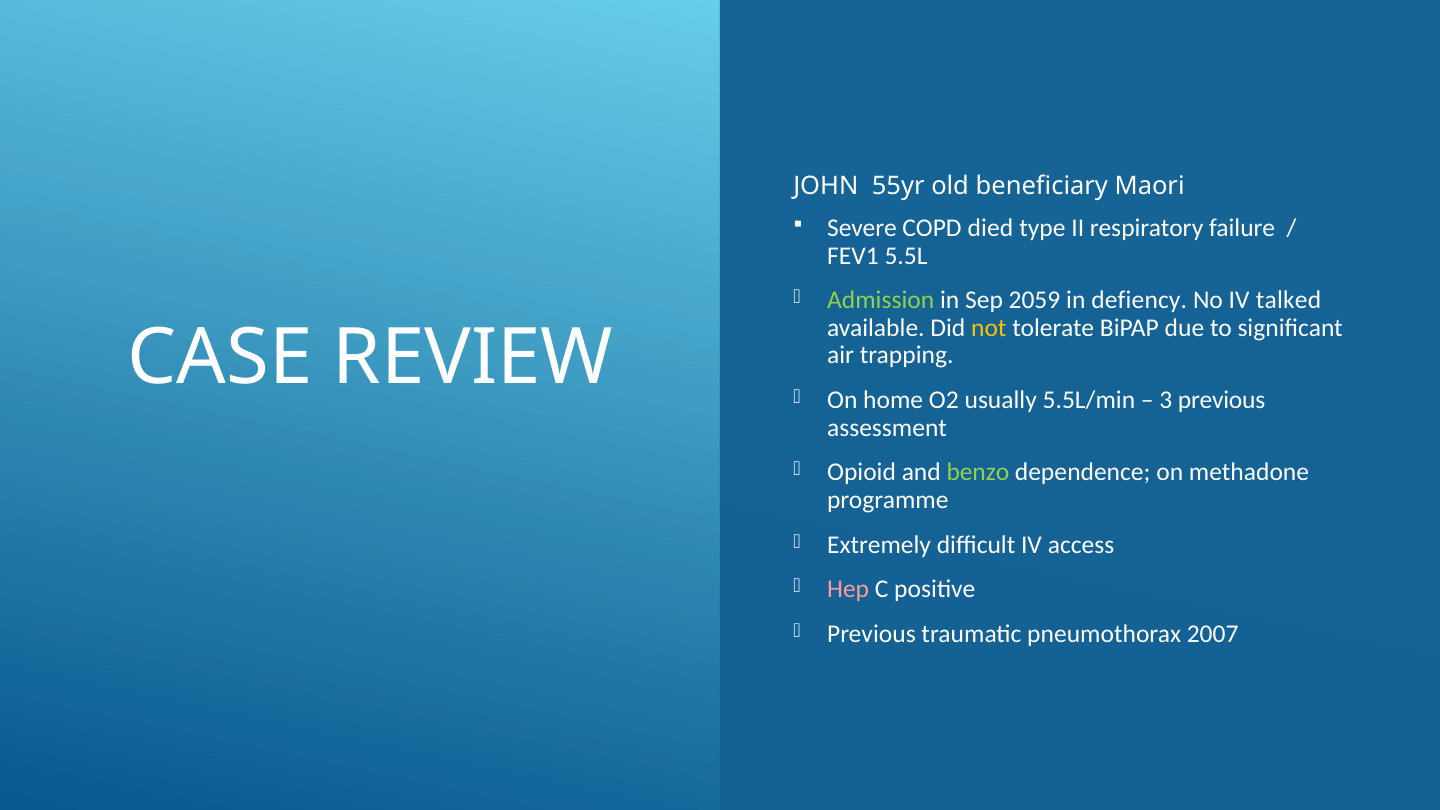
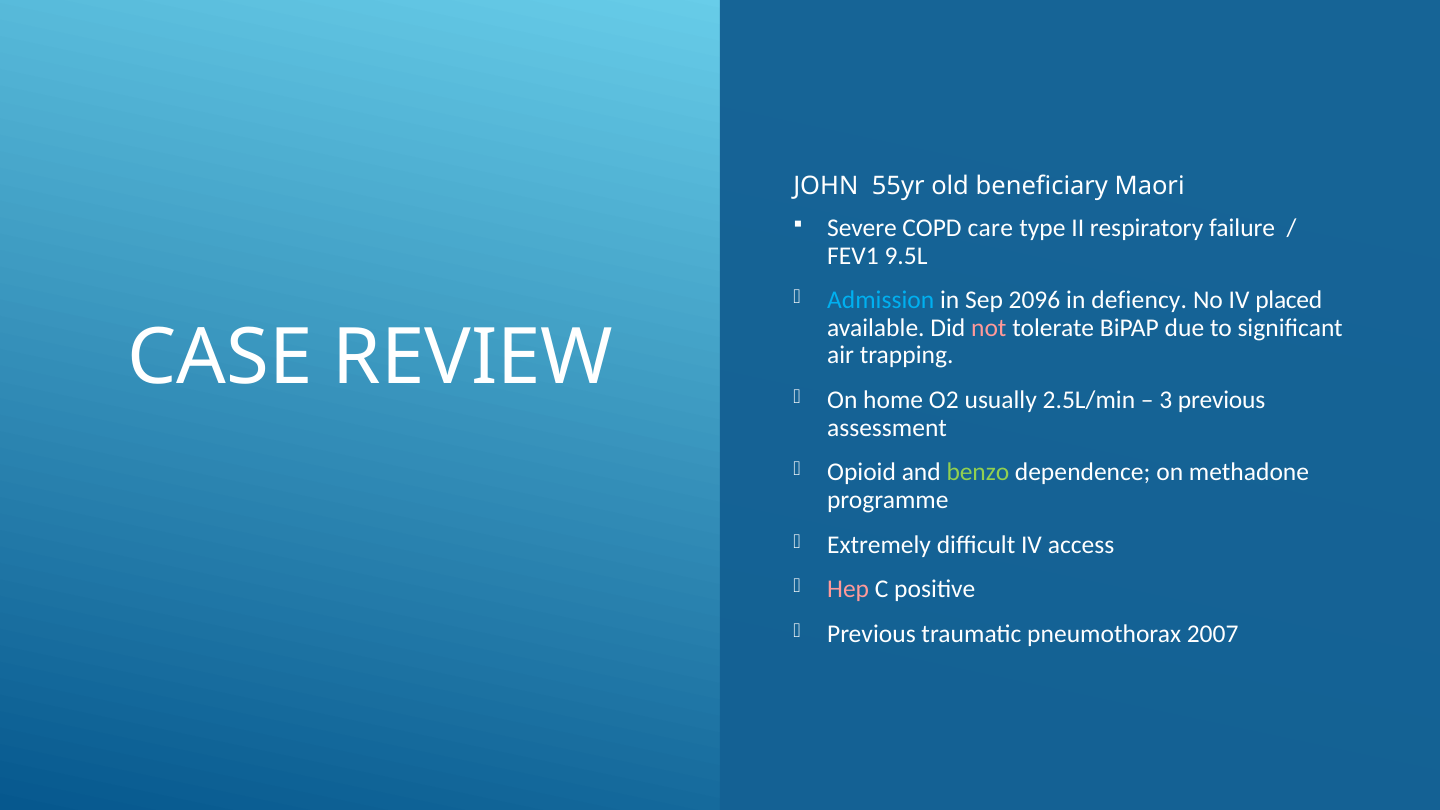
died: died -> care
5.5L: 5.5L -> 9.5L
Admission colour: light green -> light blue
2059: 2059 -> 2096
talked: talked -> placed
not colour: yellow -> pink
5.5L/min: 5.5L/min -> 2.5L/min
